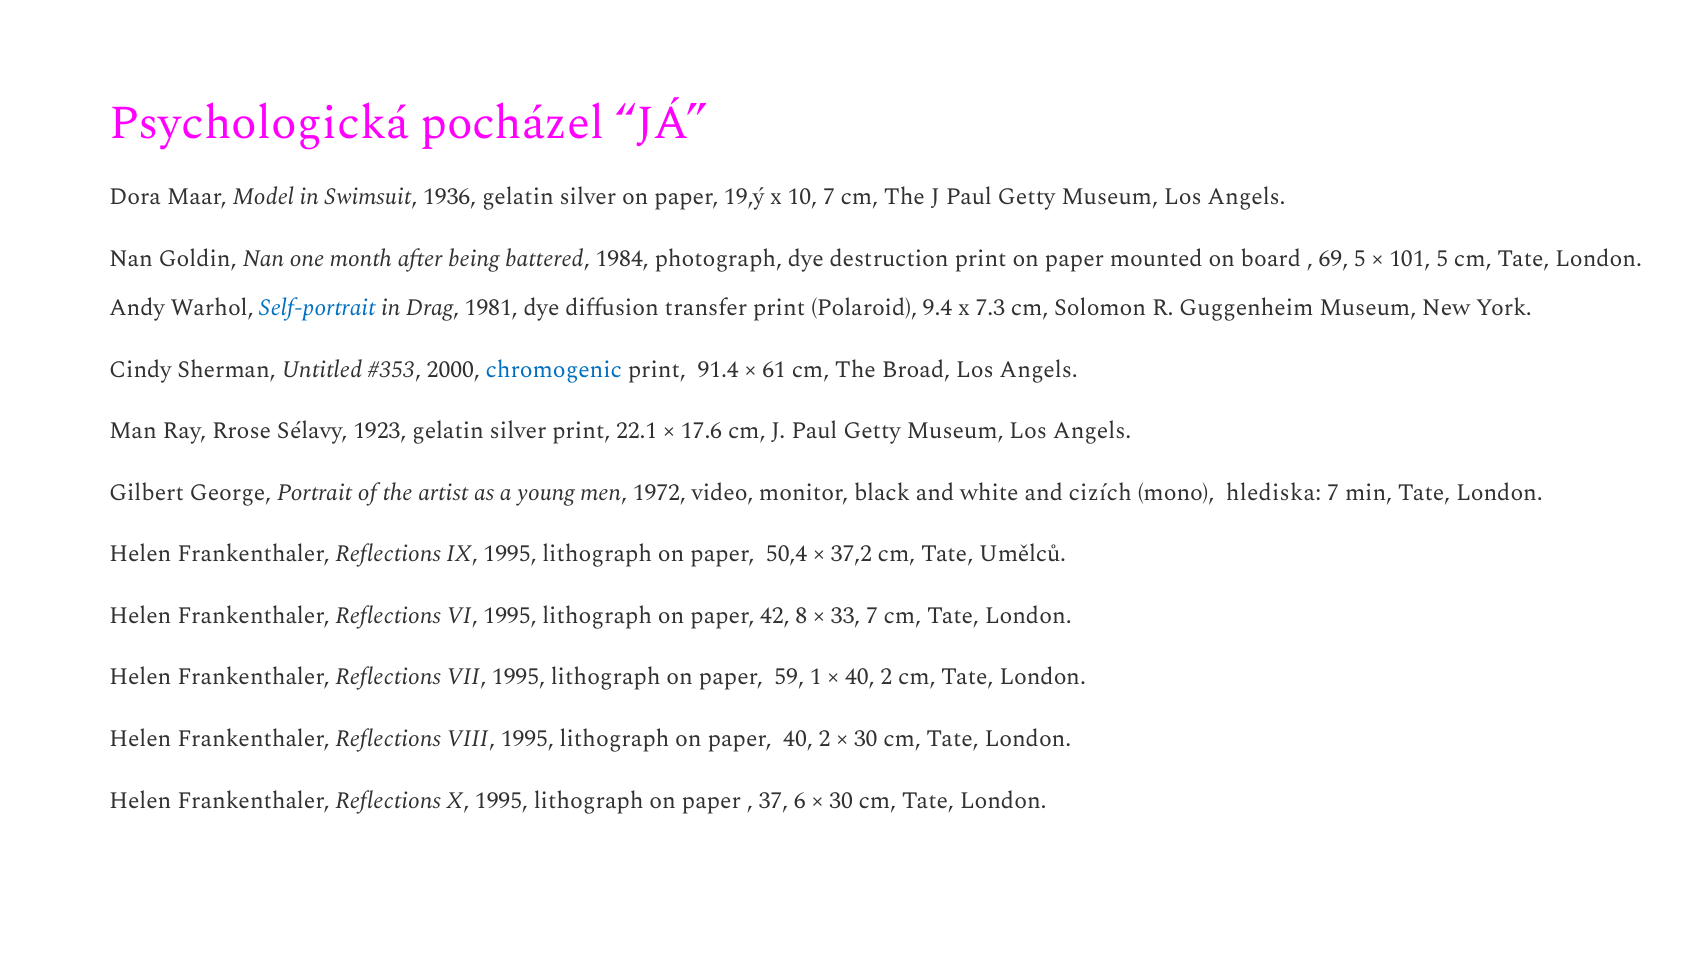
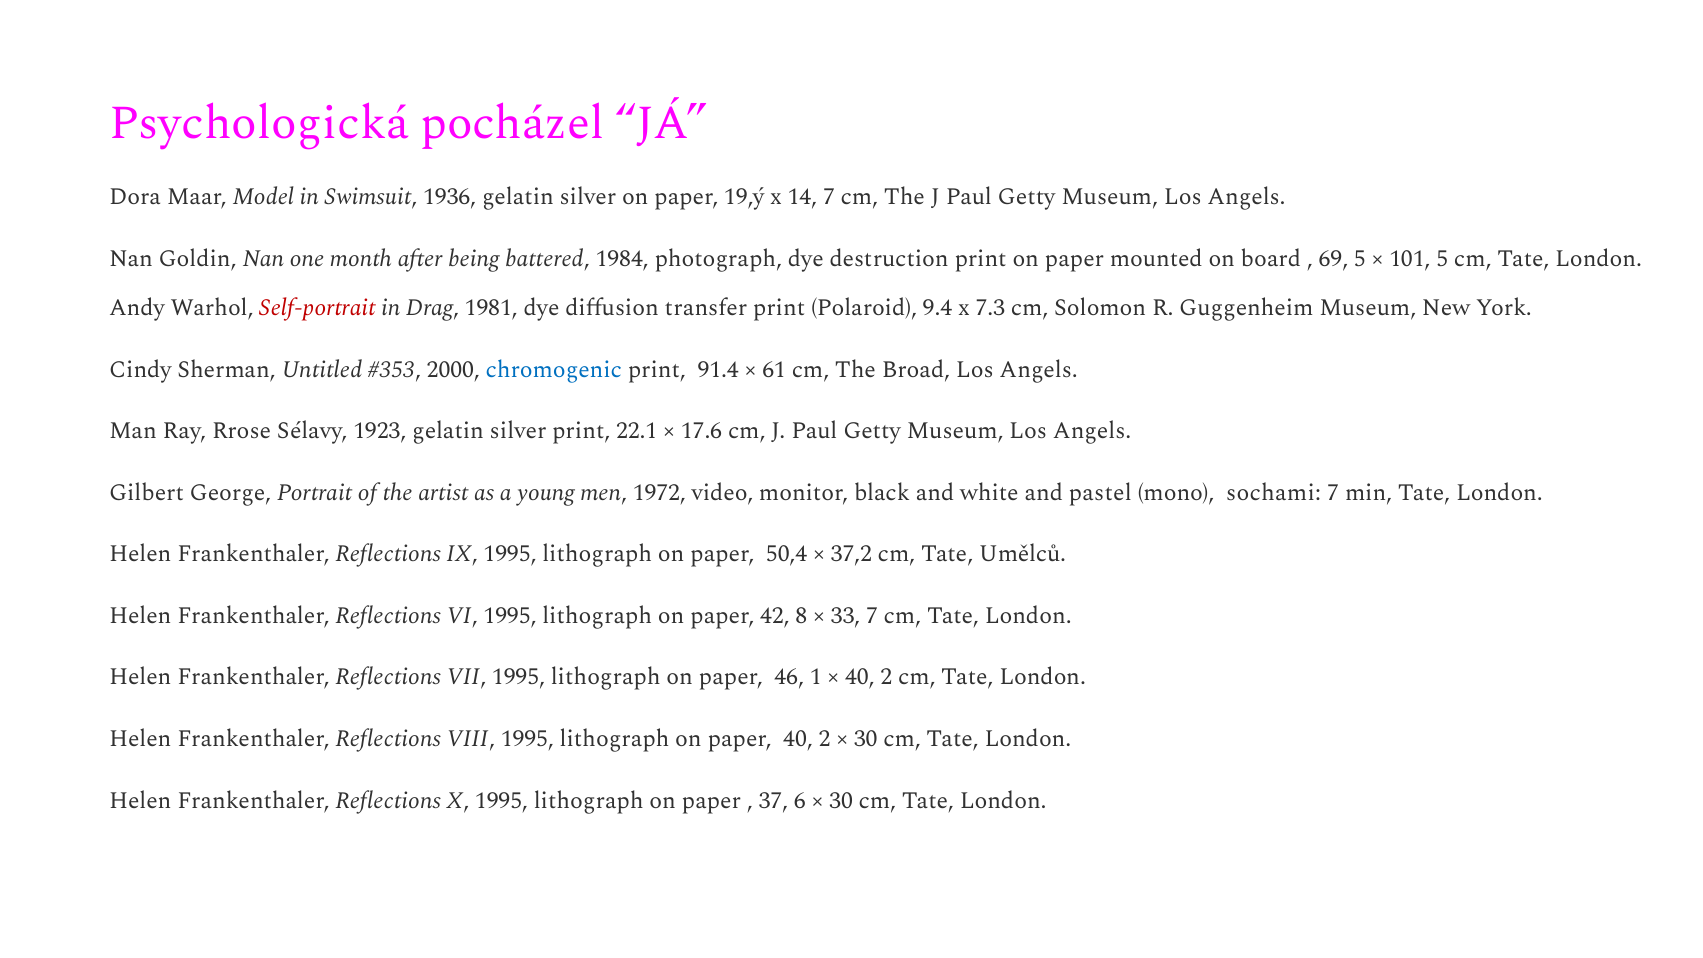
10: 10 -> 14
Self-portrait colour: blue -> red
cizích: cizích -> pastel
hlediska: hlediska -> sochami
59: 59 -> 46
